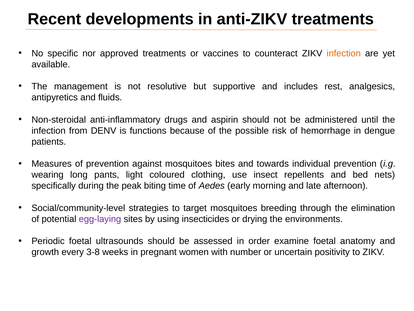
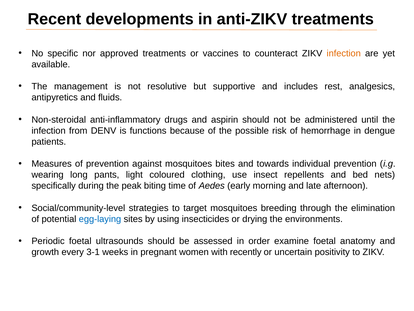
egg-laying colour: purple -> blue
3-8: 3-8 -> 3-1
number: number -> recently
